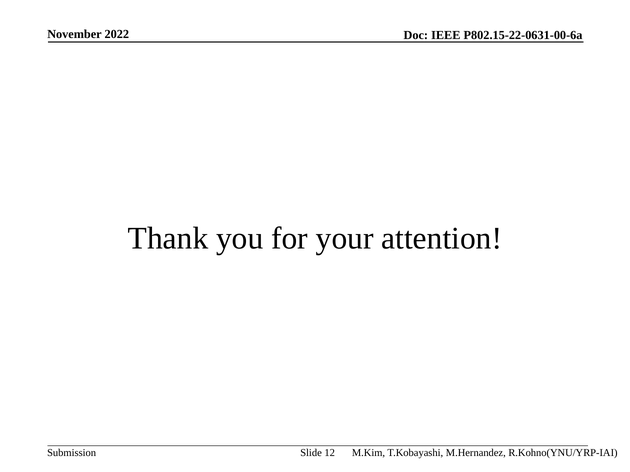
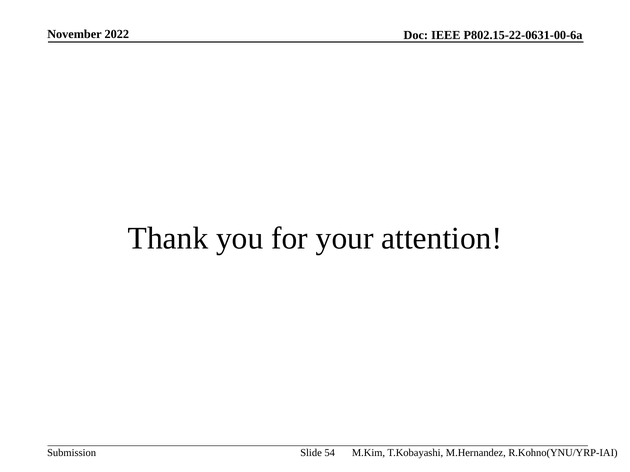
12: 12 -> 54
